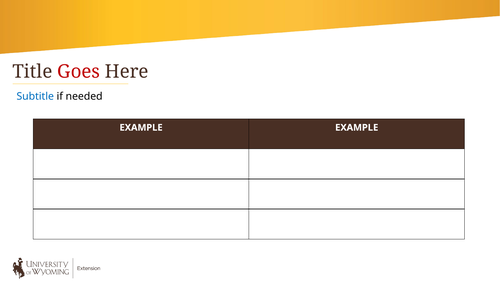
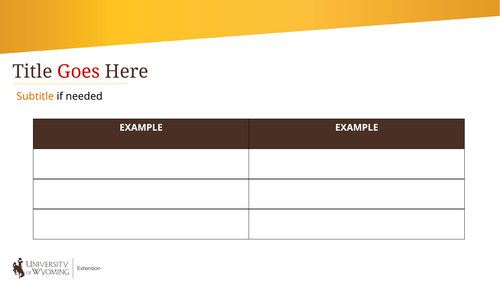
Subtitle colour: blue -> orange
